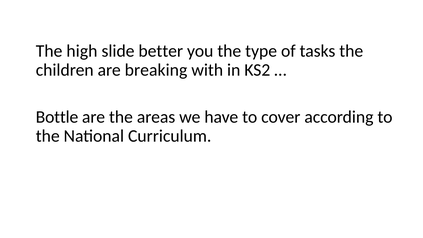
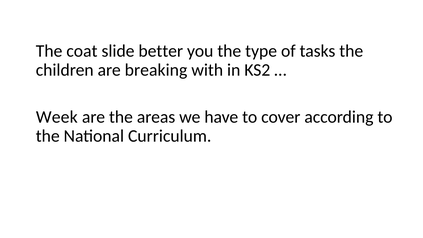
high: high -> coat
Bottle: Bottle -> Week
